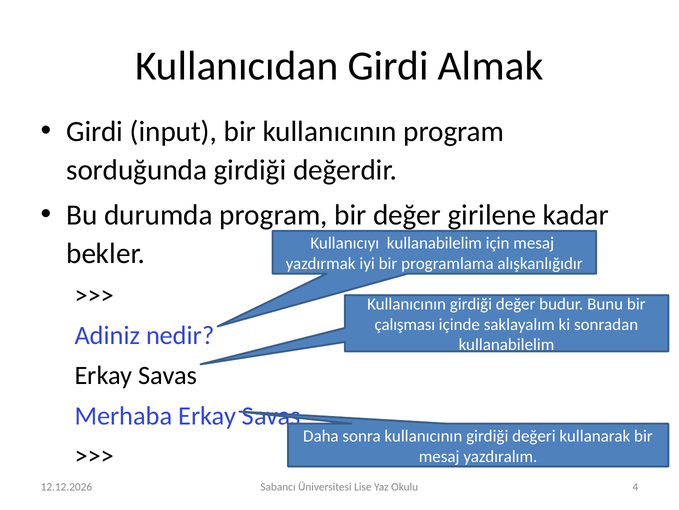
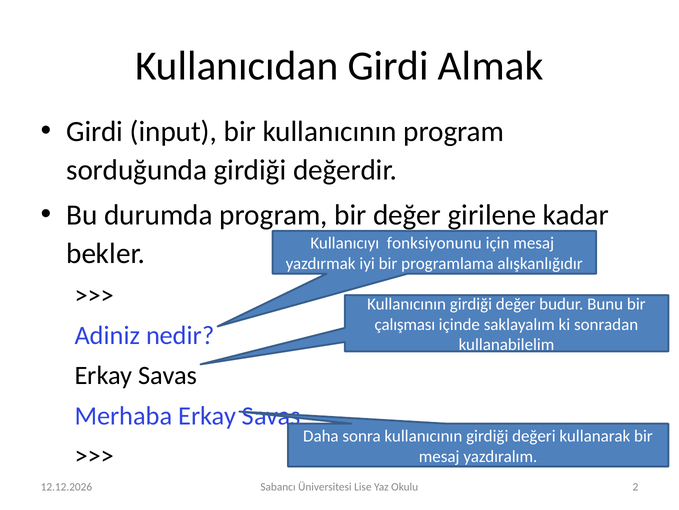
Kullanıcıyı kullanabilelim: kullanabilelim -> fonksiyonunu
4: 4 -> 2
